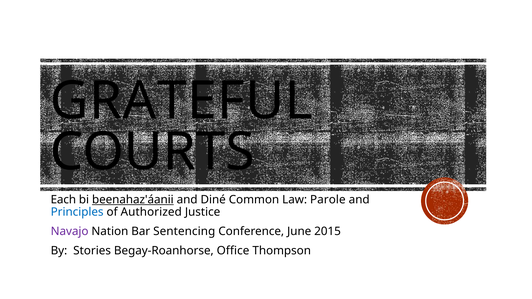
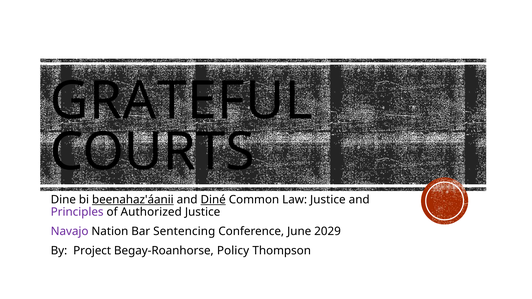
Each: Each -> Dine
Diné underline: none -> present
Law Parole: Parole -> Justice
Principles colour: blue -> purple
2015: 2015 -> 2029
Stories: Stories -> Project
Office: Office -> Policy
